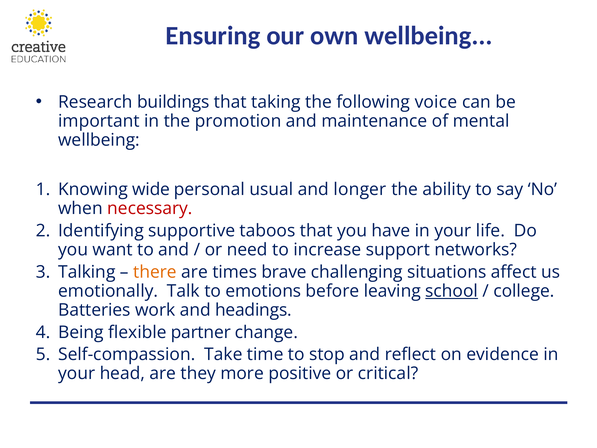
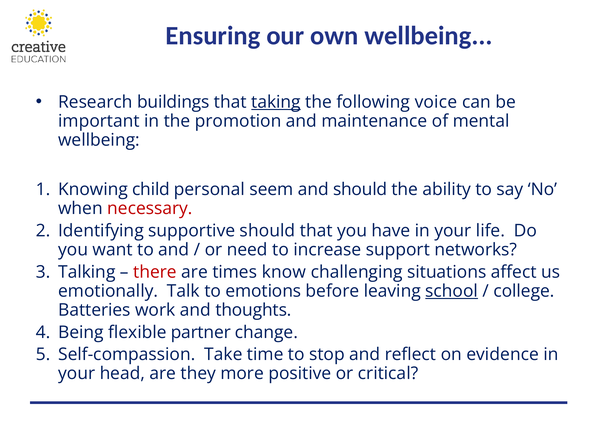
taking underline: none -> present
wide: wide -> child
usual: usual -> seem
and longer: longer -> should
supportive taboos: taboos -> should
there colour: orange -> red
brave: brave -> know
headings: headings -> thoughts
